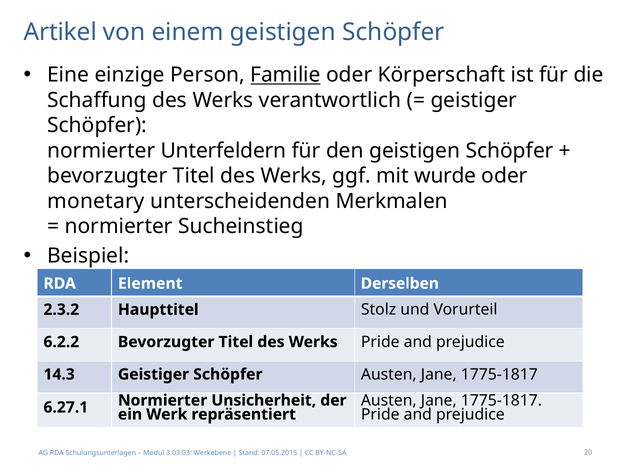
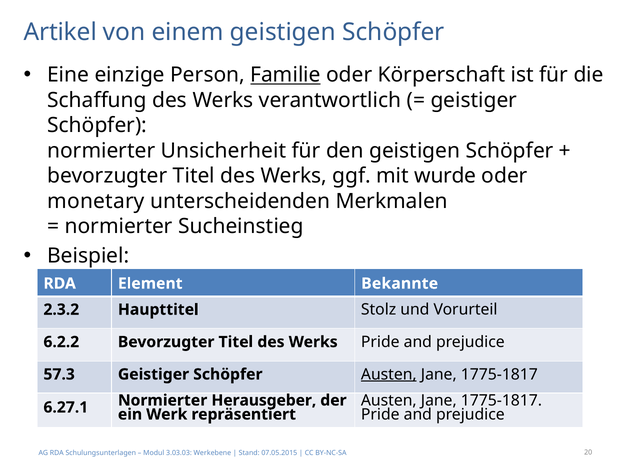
Unterfeldern: Unterfeldern -> Unsicherheit
Derselben: Derselben -> Bekannte
14.3: 14.3 -> 57.3
Austen at (389, 374) underline: none -> present
Unsicherheit: Unsicherheit -> Herausgeber
